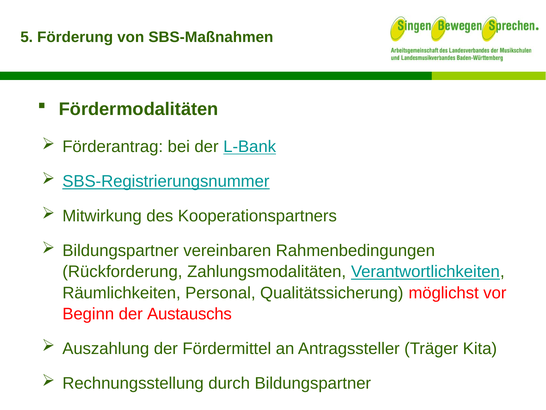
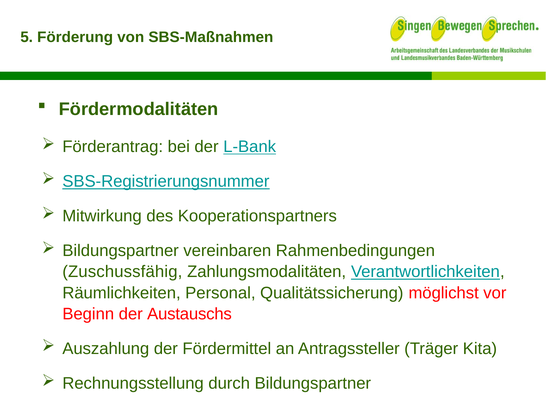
Rückforderung: Rückforderung -> Zuschussfähig
